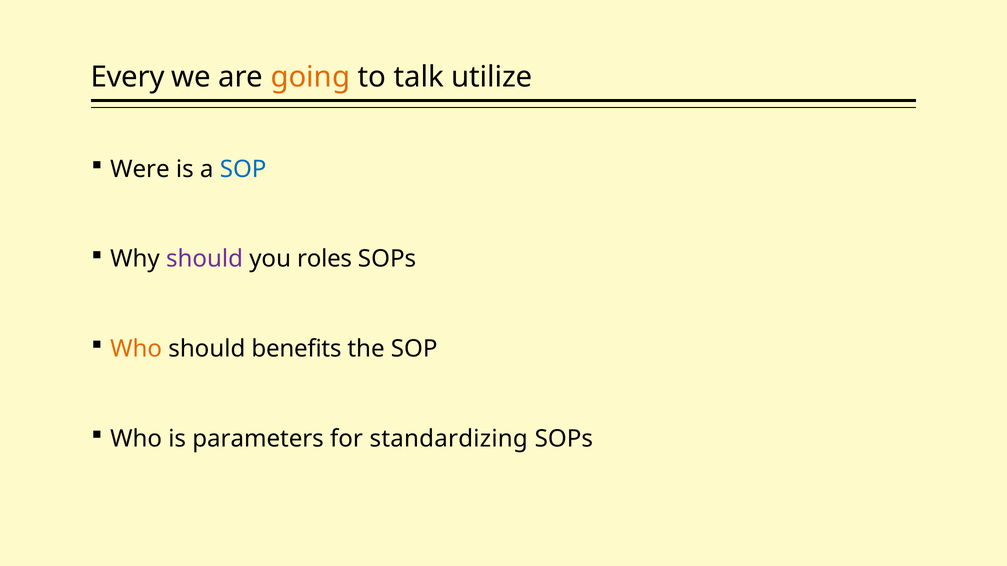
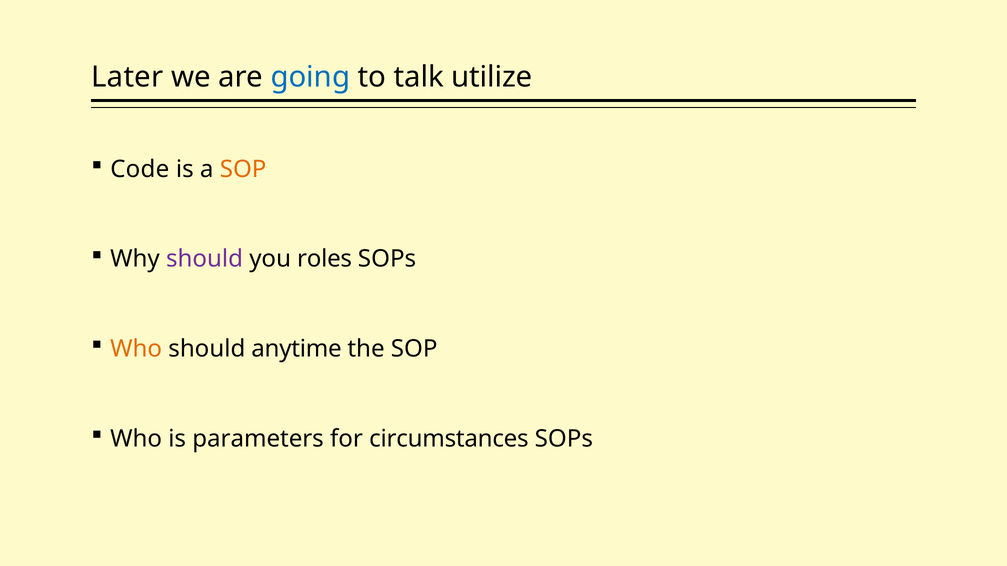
Every: Every -> Later
going colour: orange -> blue
Were: Were -> Code
SOP at (243, 169) colour: blue -> orange
benefits: benefits -> anytime
standardizing: standardizing -> circumstances
